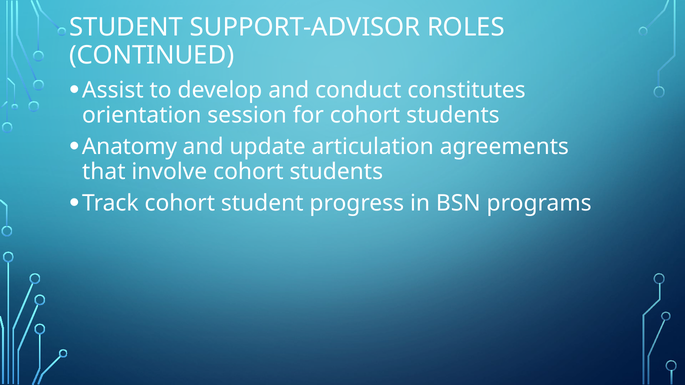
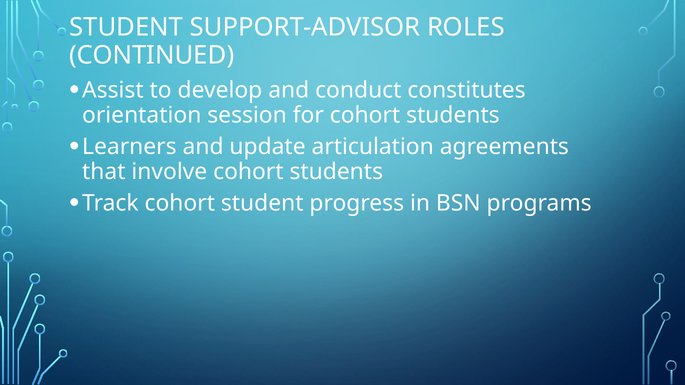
Anatomy: Anatomy -> Learners
